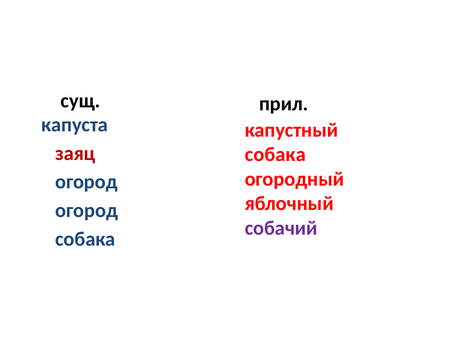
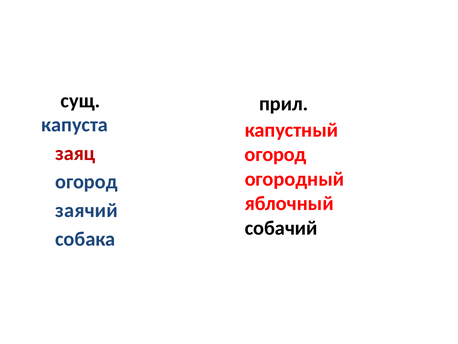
собака at (275, 154): собака -> огород
огород at (87, 210): огород -> заячий
собачий colour: purple -> black
